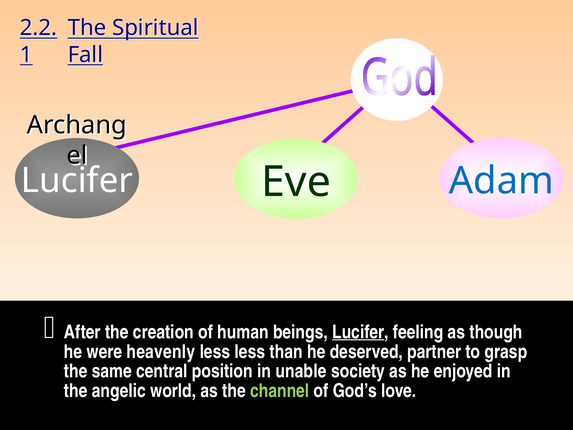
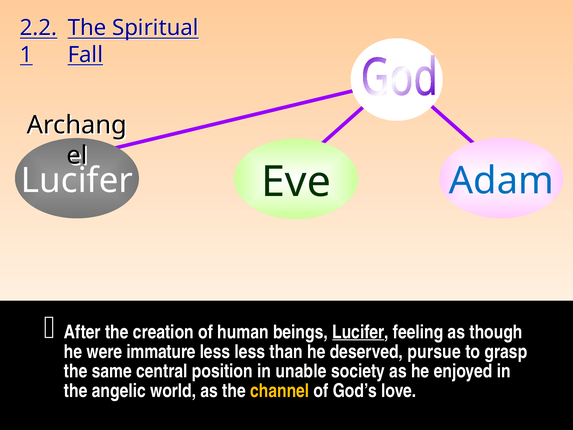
heavenly: heavenly -> immature
partner: partner -> pursue
channel colour: light green -> yellow
